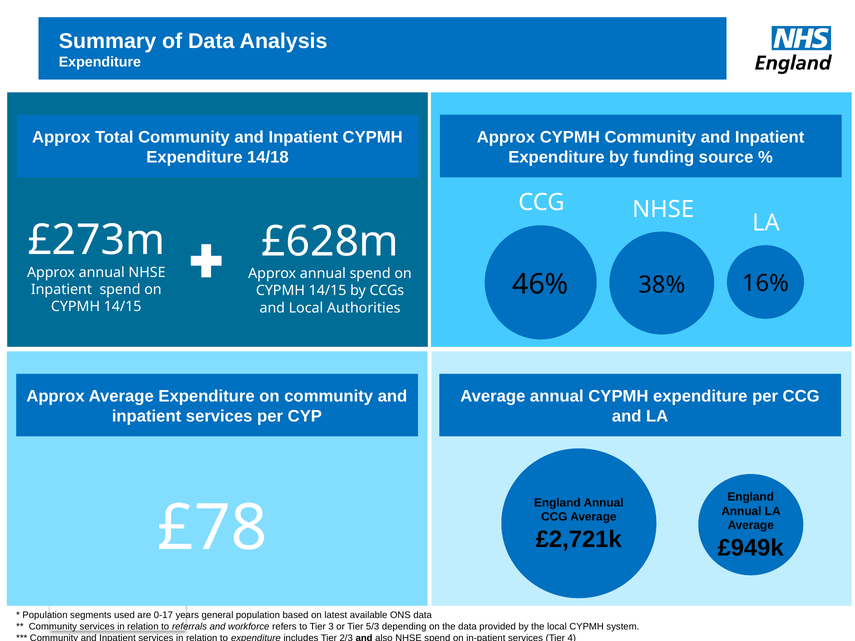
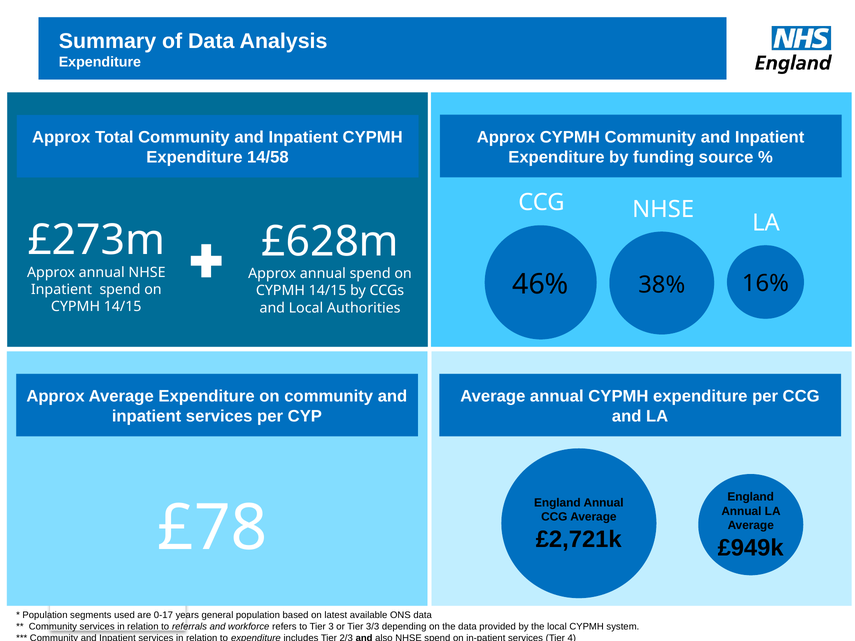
14/18: 14/18 -> 14/58
5/3: 5/3 -> 3/3
